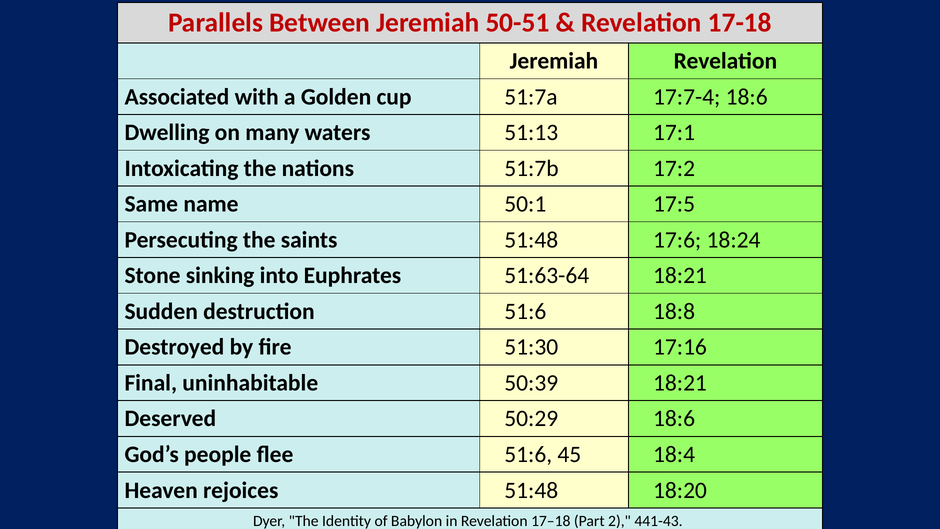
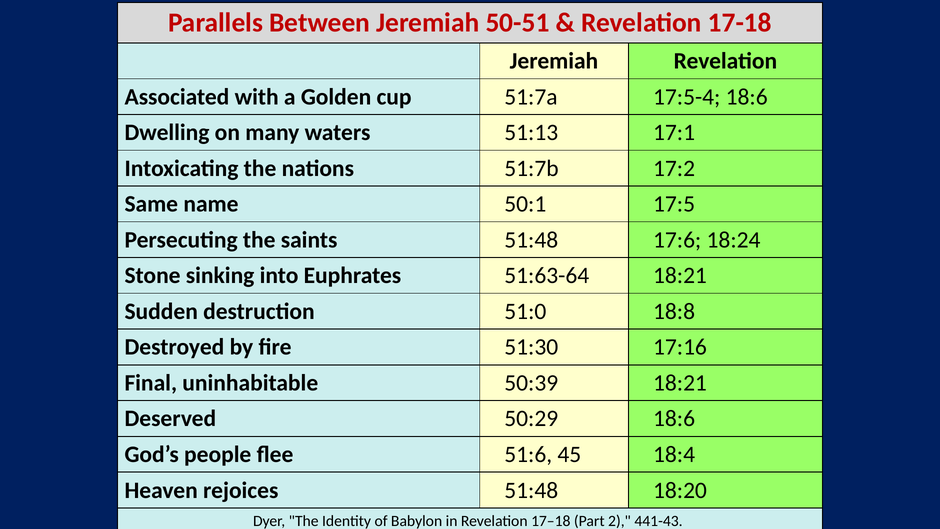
17:7-4: 17:7-4 -> 17:5-4
destruction 51:6: 51:6 -> 51:0
